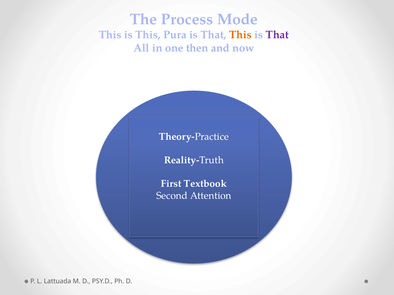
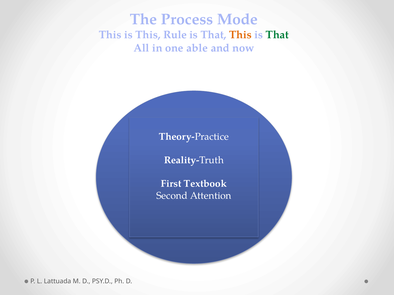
Pura: Pura -> Rule
That at (277, 35) colour: purple -> green
then: then -> able
